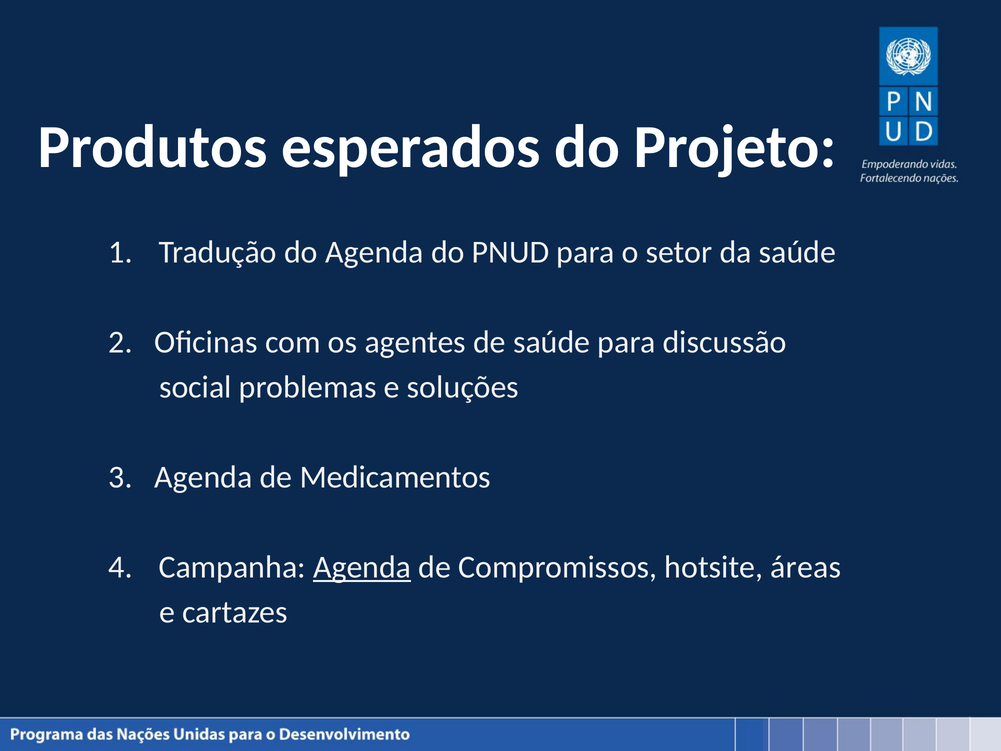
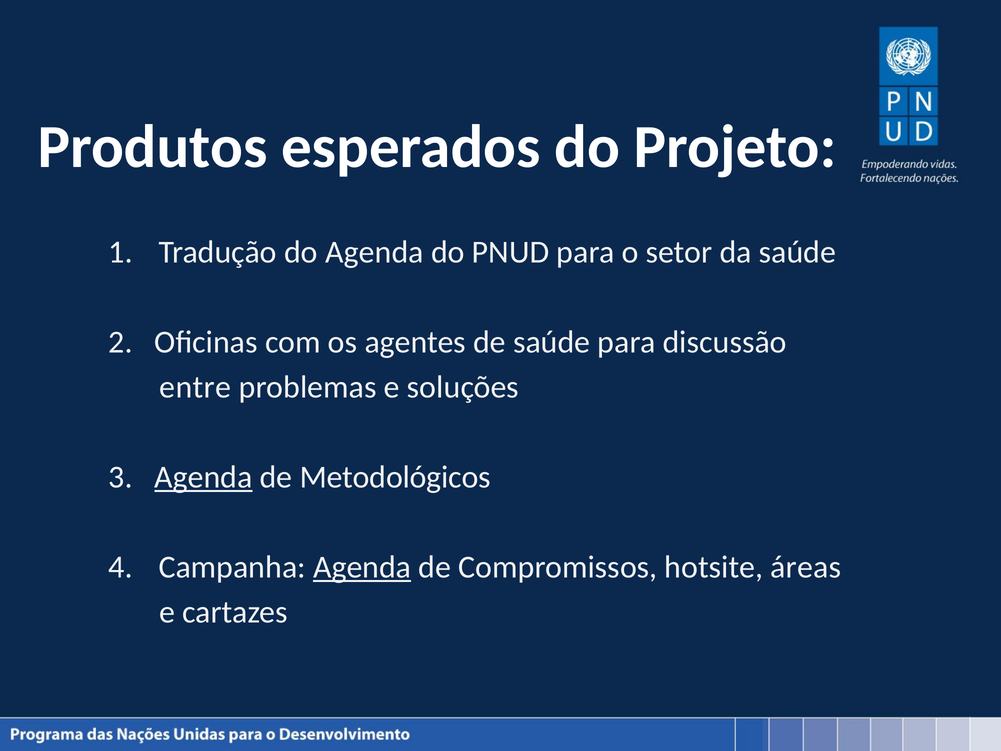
social: social -> entre
Agenda at (203, 477) underline: none -> present
Medicamentos: Medicamentos -> Metodológicos
